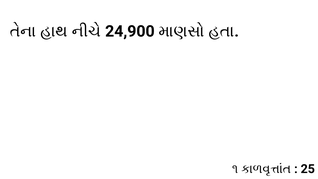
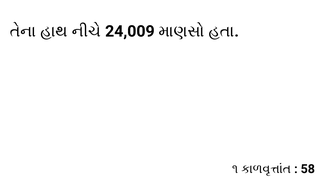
24,900: 24,900 -> 24,009
25: 25 -> 58
